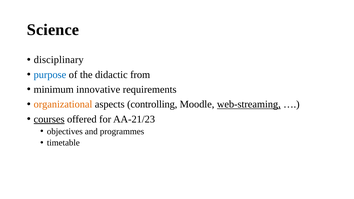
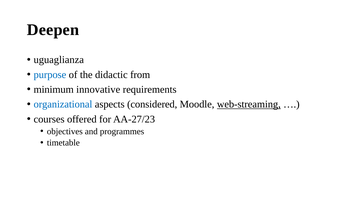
Science: Science -> Deepen
disciplinary: disciplinary -> uguaglianza
organizational colour: orange -> blue
controlling: controlling -> considered
courses underline: present -> none
AA-21/23: AA-21/23 -> AA-27/23
